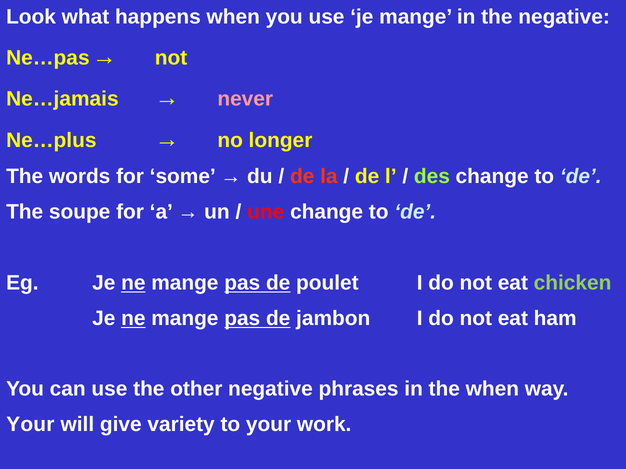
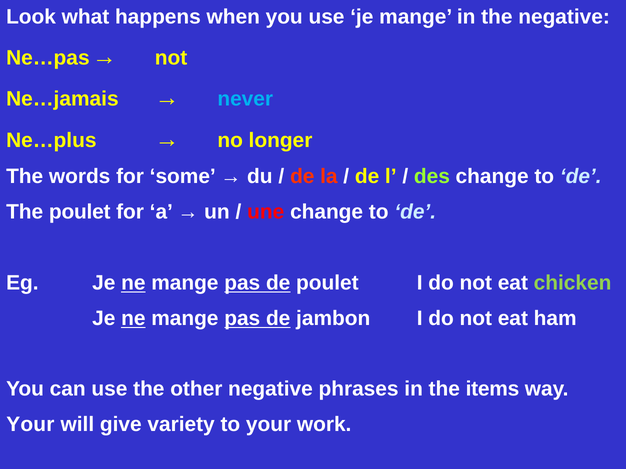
never colour: pink -> light blue
The soupe: soupe -> poulet
the when: when -> items
